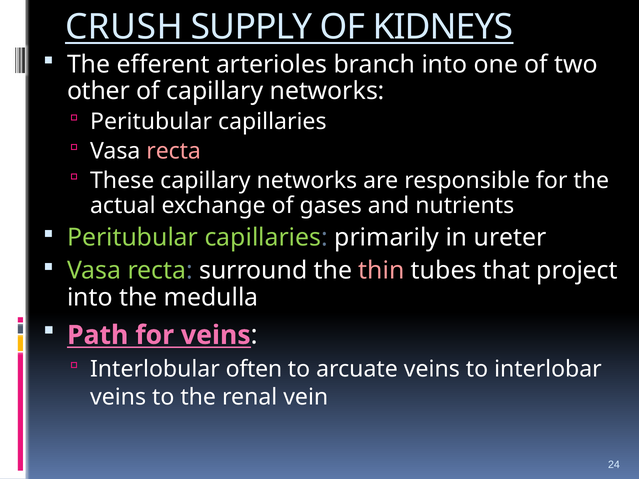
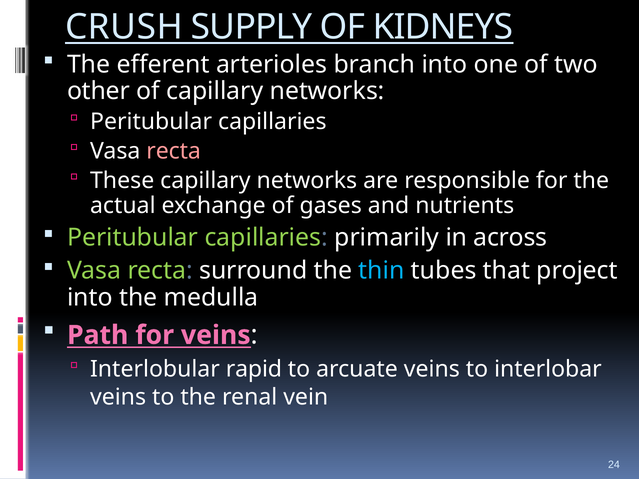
ureter: ureter -> across
thin colour: pink -> light blue
often: often -> rapid
